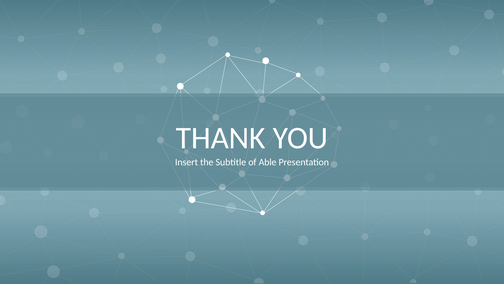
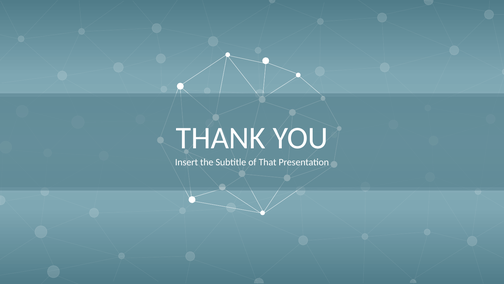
Able: Able -> That
